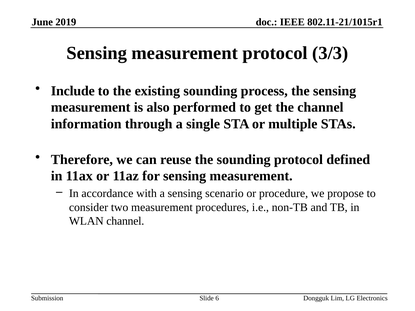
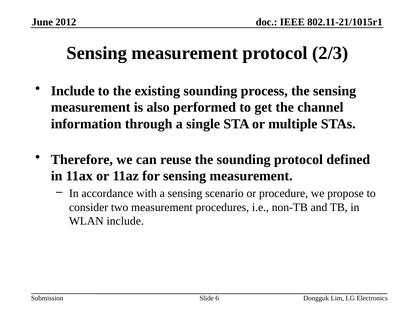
2019: 2019 -> 2012
3/3: 3/3 -> 2/3
WLAN channel: channel -> include
